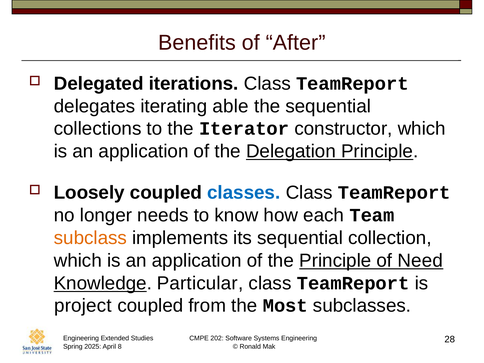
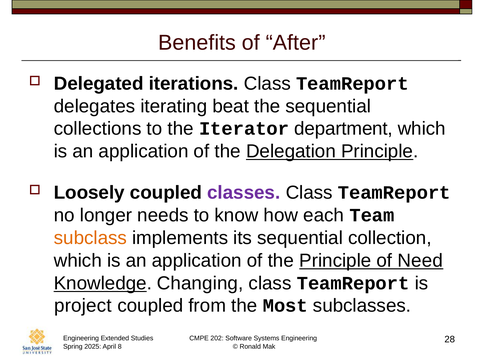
able: able -> beat
constructor: constructor -> department
classes colour: blue -> purple
Particular: Particular -> Changing
